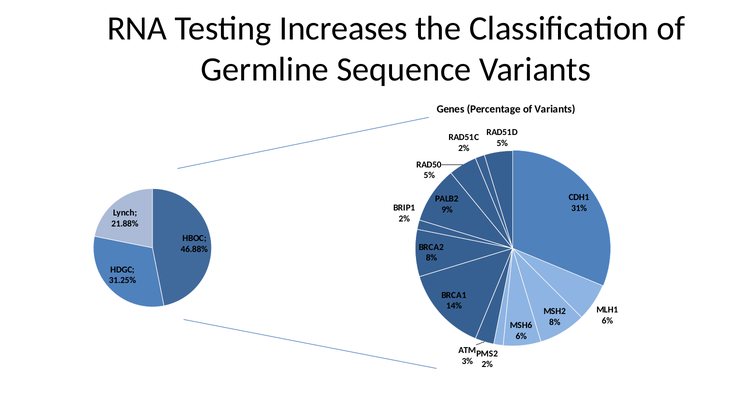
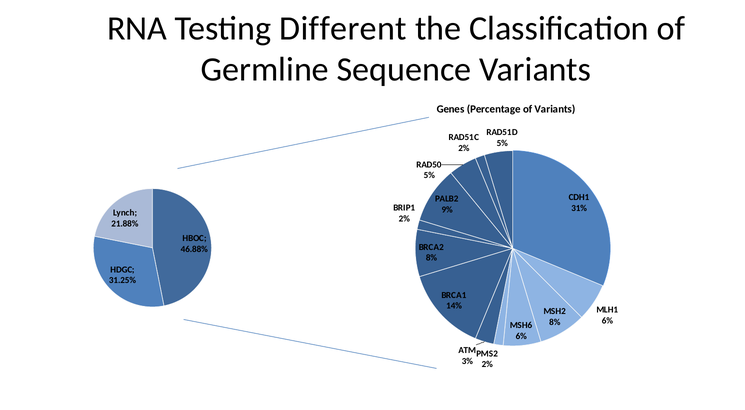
Increases: Increases -> Different
